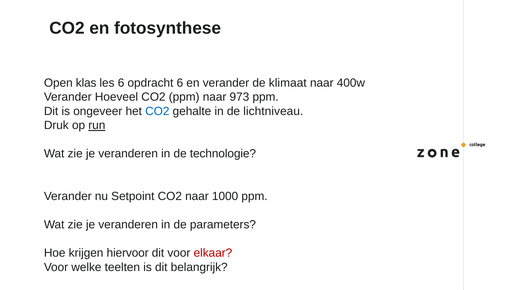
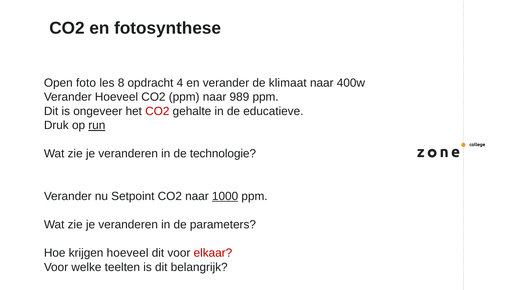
klas: klas -> foto
les 6: 6 -> 8
opdracht 6: 6 -> 4
973: 973 -> 989
CO2 at (157, 111) colour: blue -> red
lichtniveau: lichtniveau -> educatieve
1000 underline: none -> present
krijgen hiervoor: hiervoor -> hoeveel
